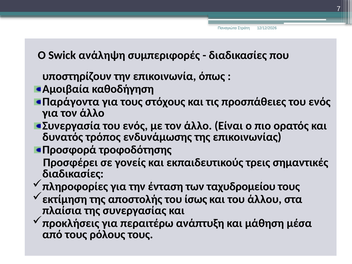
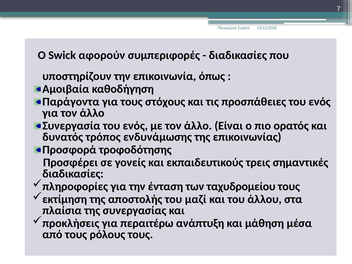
ανάληψη: ανάληψη -> αφορούν
ίσως: ίσως -> μαζί
